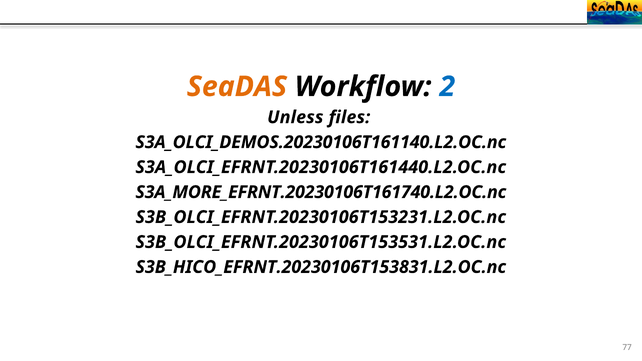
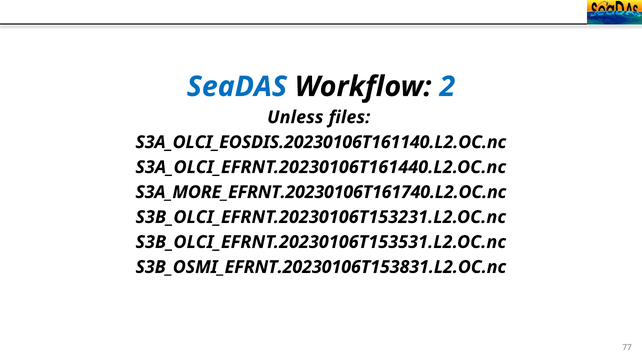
SeaDAS colour: orange -> blue
S3A_OLCI_DEMOS.20230106T161140.L2.OC.nc: S3A_OLCI_DEMOS.20230106T161140.L2.OC.nc -> S3A_OLCI_EOSDIS.20230106T161140.L2.OC.nc
S3B_HICO_EFRNT.20230106T153831.L2.OC.nc: S3B_HICO_EFRNT.20230106T153831.L2.OC.nc -> S3B_OSMI_EFRNT.20230106T153831.L2.OC.nc
